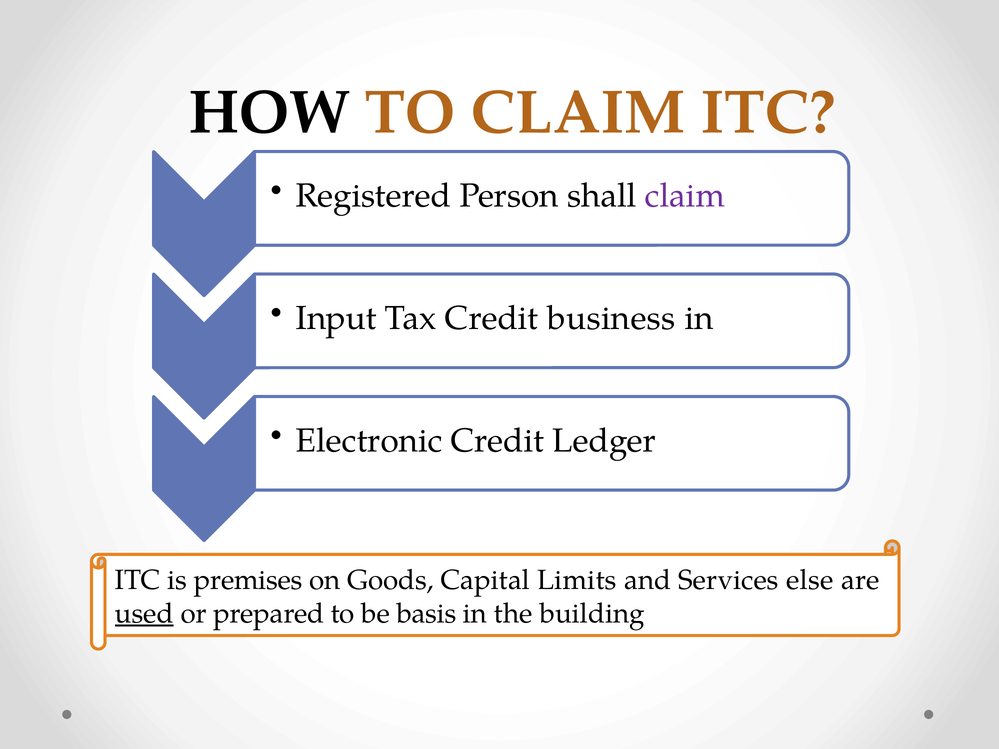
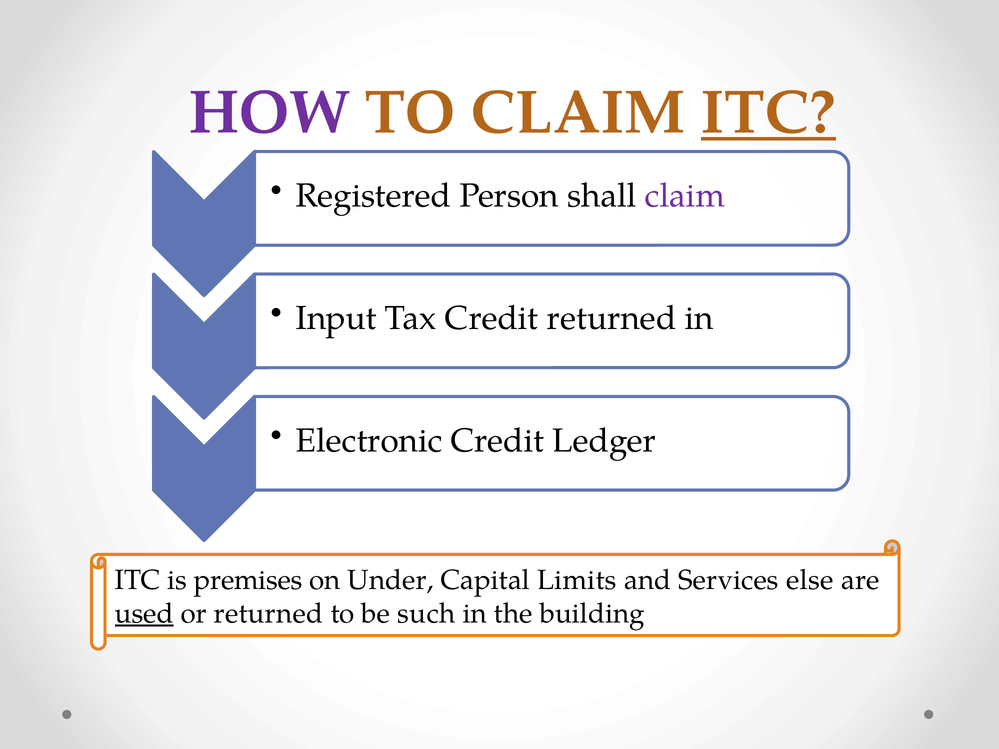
HOW colour: black -> purple
ITC at (768, 112) underline: none -> present
business at (611, 318): business -> returned
Goods: Goods -> Under
or prepared: prepared -> returned
basis: basis -> such
